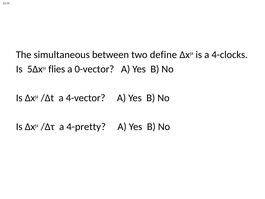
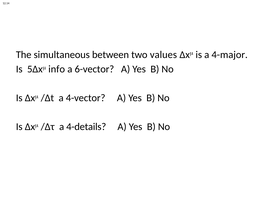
define: define -> values
4-clocks: 4-clocks -> 4-major
flies: flies -> info
0-vector: 0-vector -> 6-vector
4-pretty: 4-pretty -> 4-details
